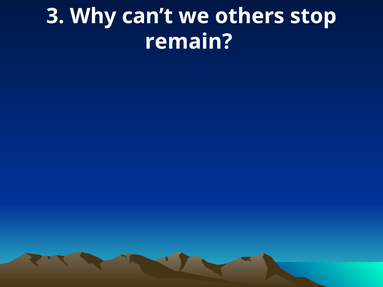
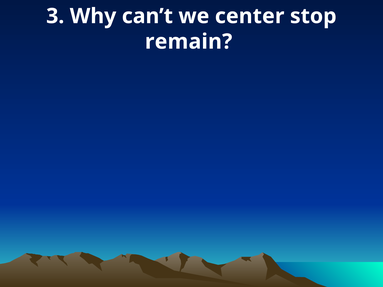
others: others -> center
